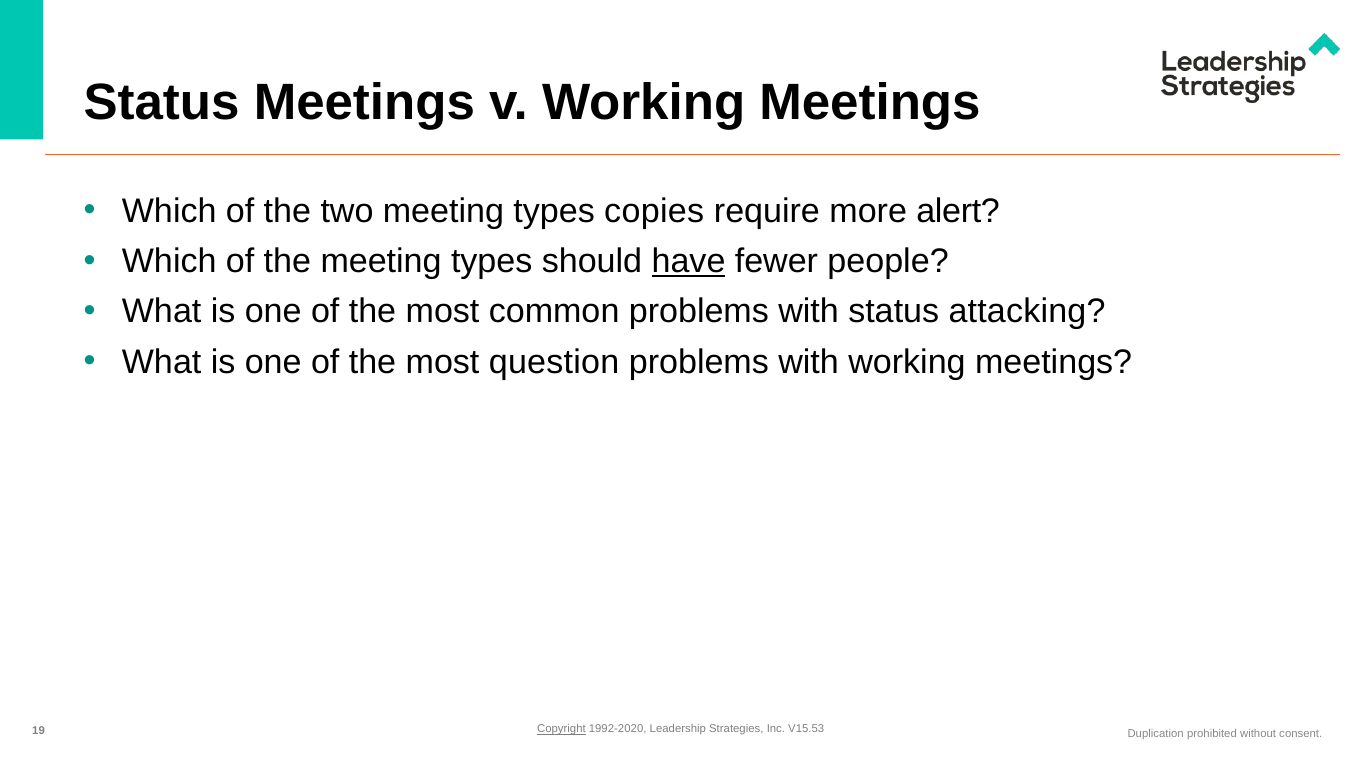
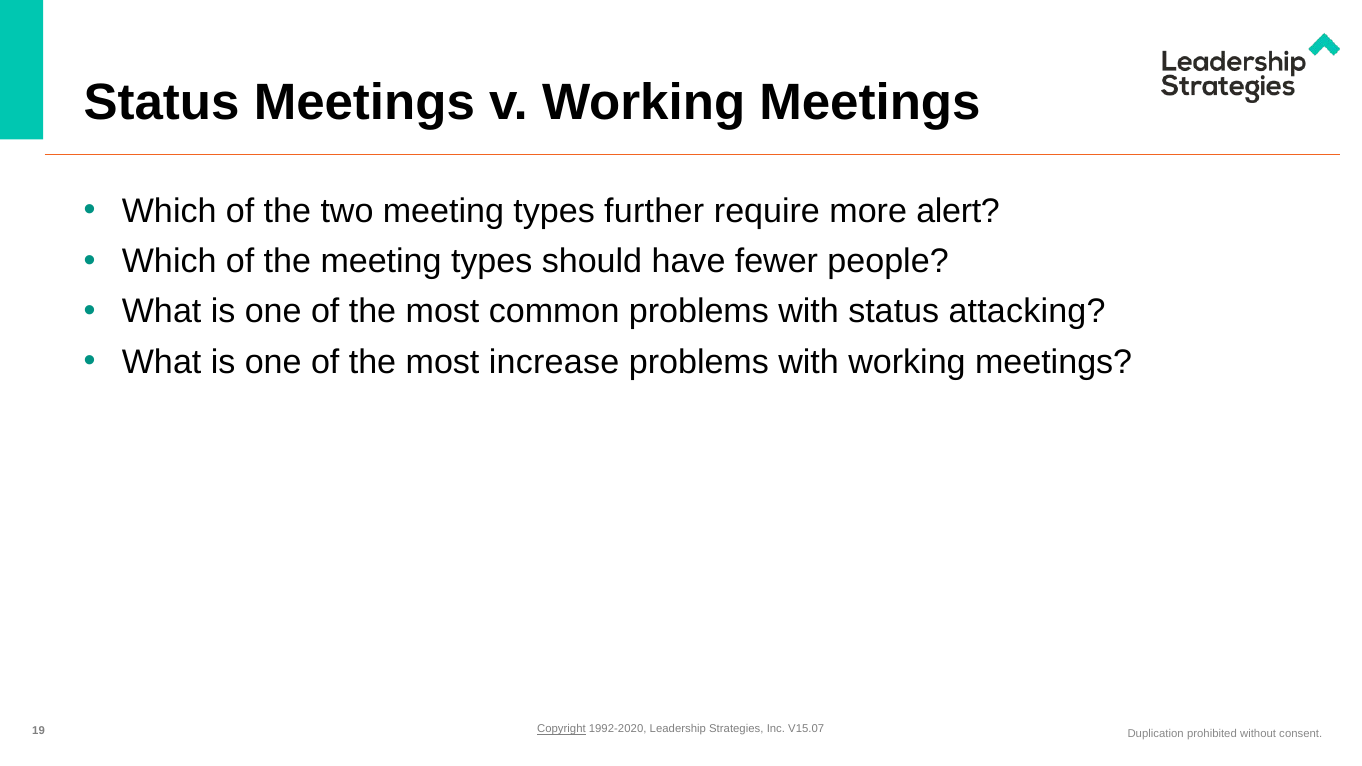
copies: copies -> further
have underline: present -> none
question: question -> increase
V15.53: V15.53 -> V15.07
